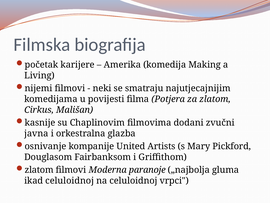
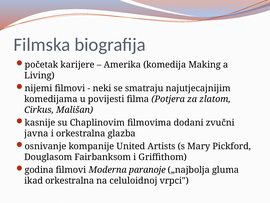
zlatom at (39, 169): zlatom -> godina
ikad celuloidnoj: celuloidnoj -> orkestralna
